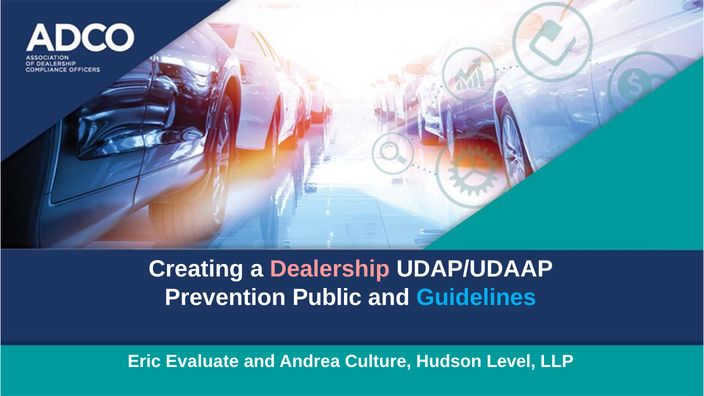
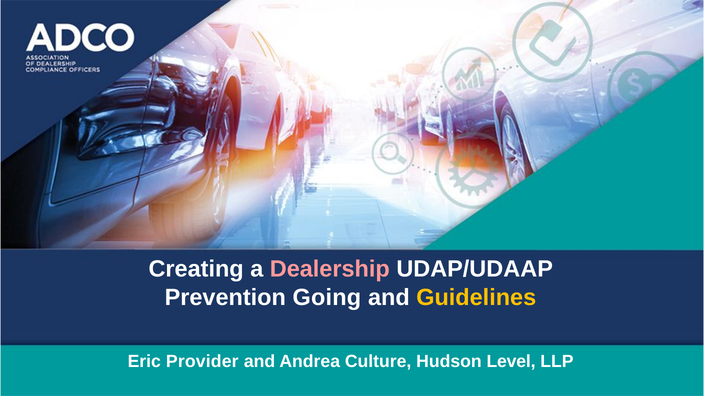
Public: Public -> Going
Guidelines colour: light blue -> yellow
Evaluate: Evaluate -> Provider
